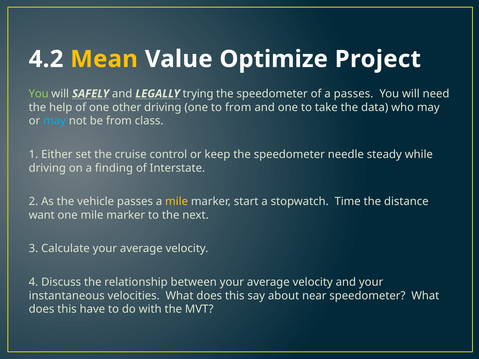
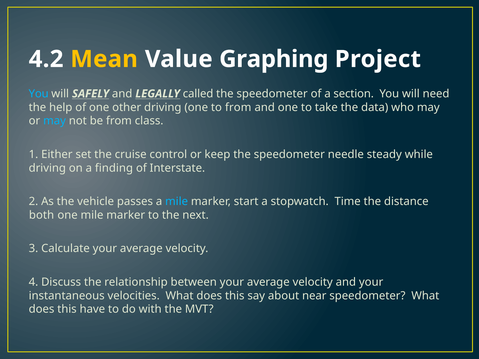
Optimize: Optimize -> Graphing
You at (39, 94) colour: light green -> light blue
trying: trying -> called
a passes: passes -> section
mile at (177, 202) colour: yellow -> light blue
want: want -> both
